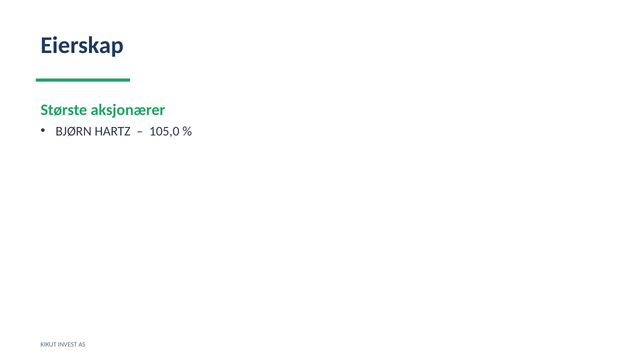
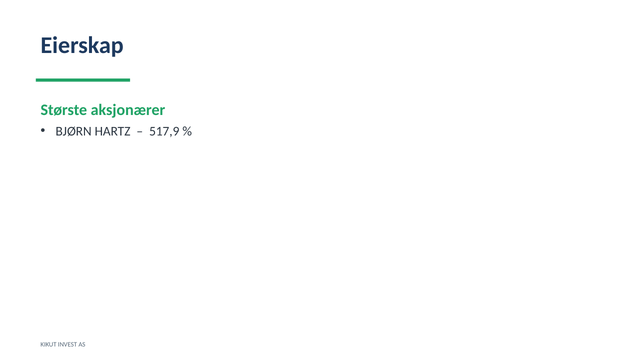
105,0: 105,0 -> 517,9
